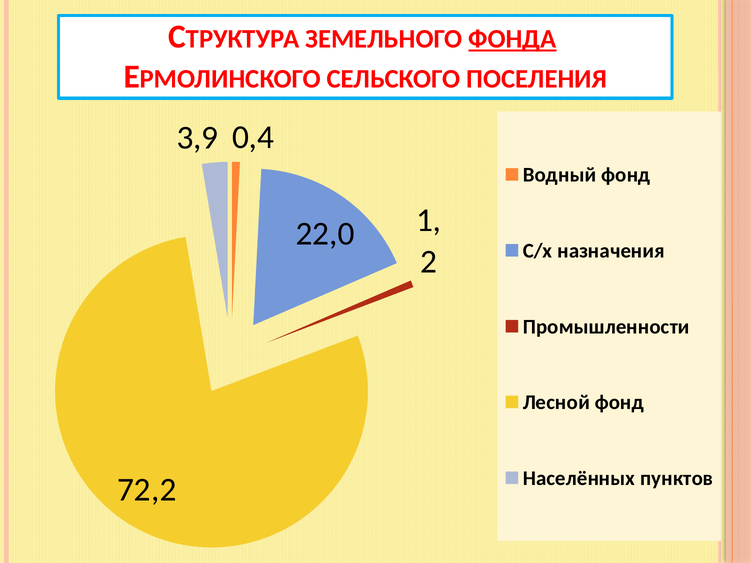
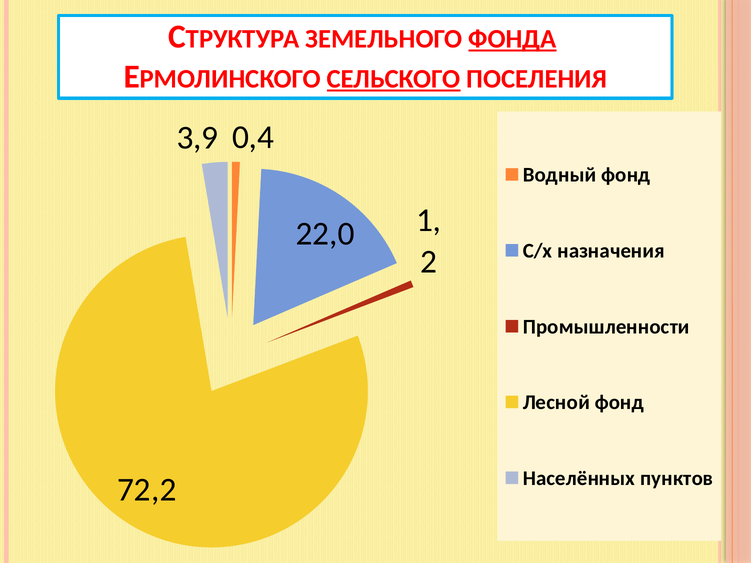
СЕЛЬСКОГО underline: none -> present
